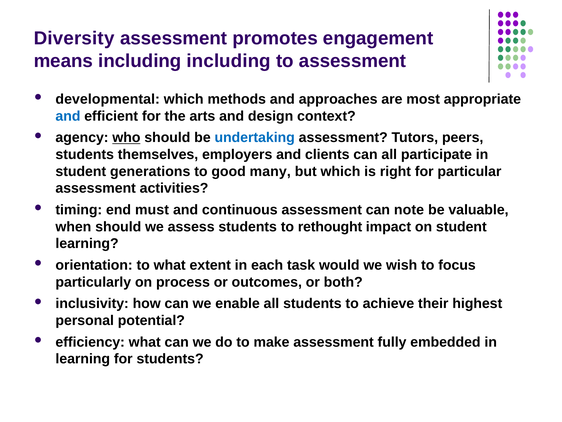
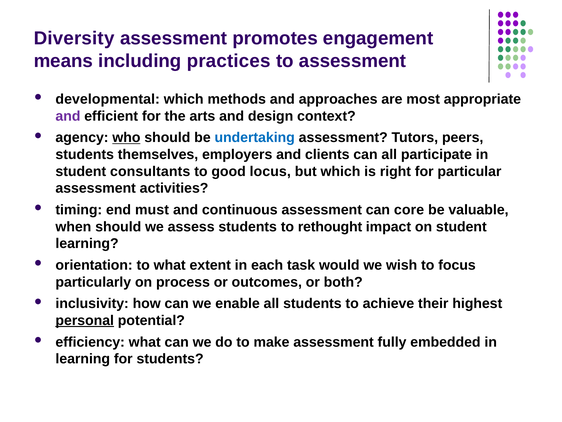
including including: including -> practices
and at (68, 116) colour: blue -> purple
generations: generations -> consultants
many: many -> locus
note: note -> core
personal underline: none -> present
